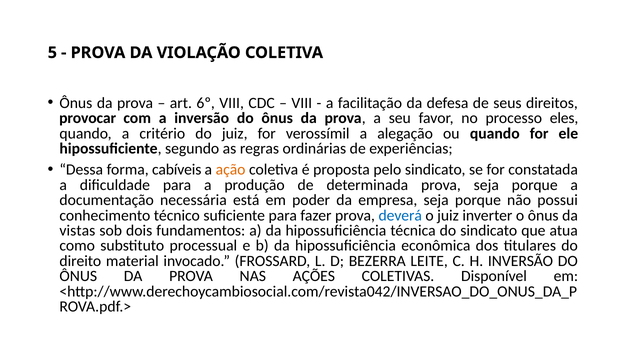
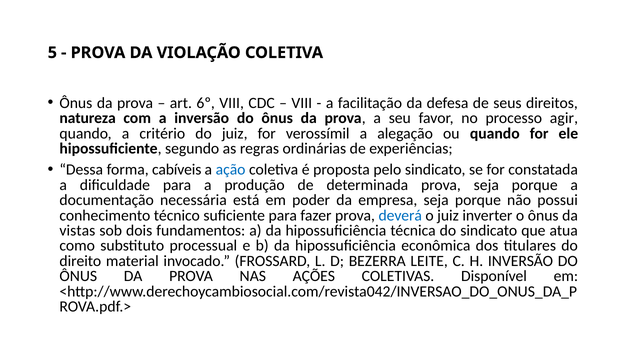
provocar: provocar -> natureza
eles: eles -> agir
ação colour: orange -> blue
